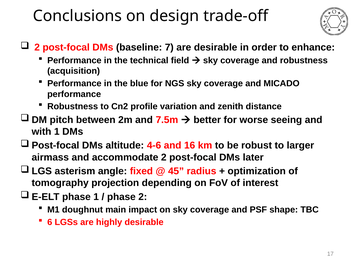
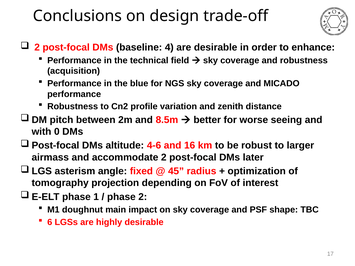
7: 7 -> 4
7.5m: 7.5m -> 8.5m
with 1: 1 -> 0
